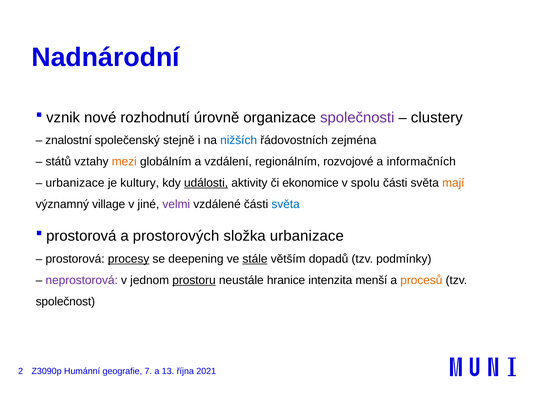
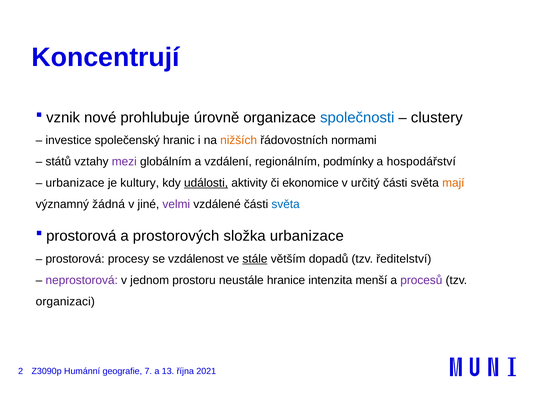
Nadnárodní: Nadnárodní -> Koncentrují
rozhodnutí: rozhodnutí -> prohlubuje
společnosti colour: purple -> blue
znalostní: znalostní -> investice
stejně: stejně -> hranic
nižších colour: blue -> orange
zejména: zejména -> normami
mezi colour: orange -> purple
rozvojové: rozvojové -> podmínky
informačních: informačních -> hospodářství
spolu: spolu -> určitý
village: village -> žádná
procesy underline: present -> none
deepening: deepening -> vzdálenost
podmínky: podmínky -> ředitelství
prostoru underline: present -> none
procesů colour: orange -> purple
společnost: společnost -> organizaci
